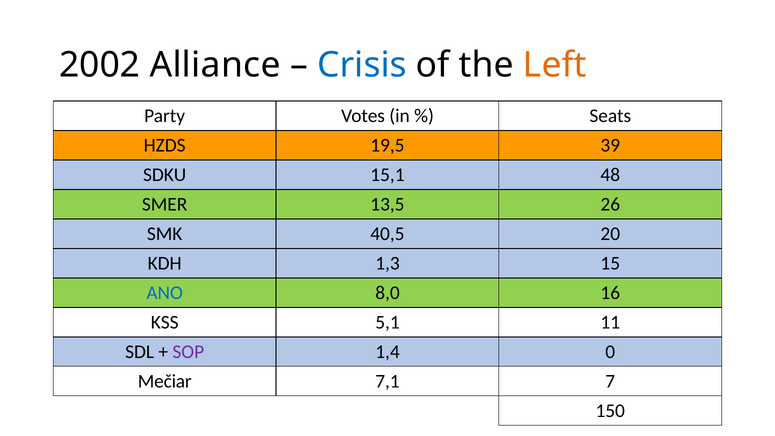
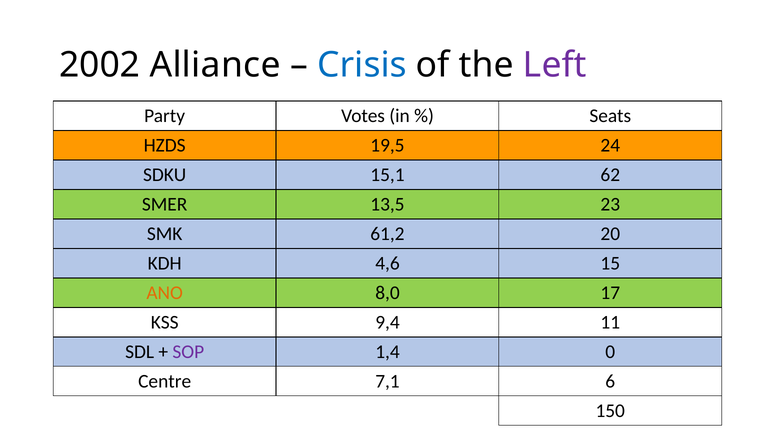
Left colour: orange -> purple
39: 39 -> 24
48: 48 -> 62
26: 26 -> 23
40,5: 40,5 -> 61,2
1,3: 1,3 -> 4,6
ANO colour: blue -> orange
16: 16 -> 17
5,1: 5,1 -> 9,4
Mečiar: Mečiar -> Centre
7: 7 -> 6
